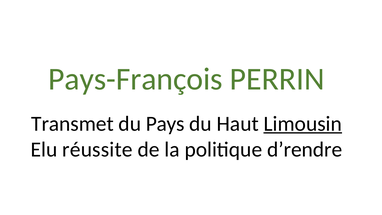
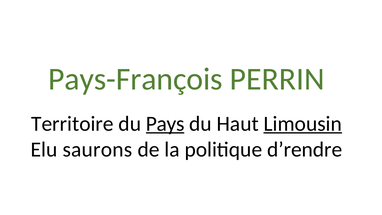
Transmet: Transmet -> Territoire
Pays underline: none -> present
réussite: réussite -> saurons
